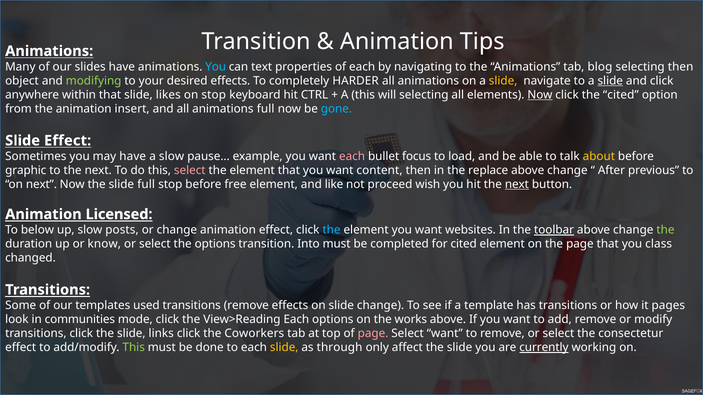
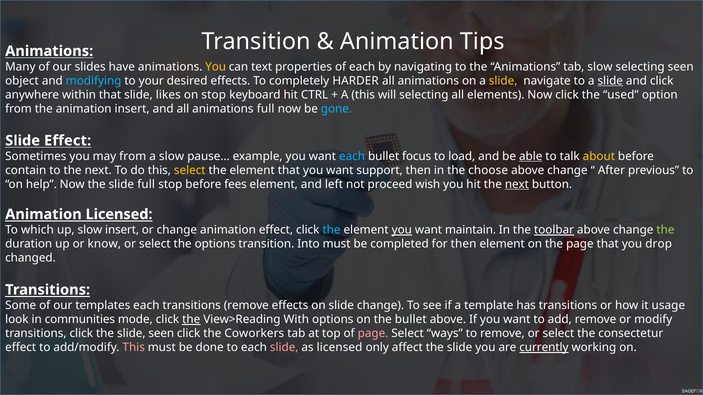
You at (216, 67) colour: light blue -> yellow
tab blog: blog -> slow
selecting then: then -> seen
modifying colour: light green -> light blue
Now at (540, 95) underline: present -> none
the cited: cited -> used
may have: have -> from
each at (352, 156) colour: pink -> light blue
able underline: none -> present
graphic: graphic -> contain
select at (190, 170) colour: pink -> yellow
content: content -> support
replace: replace -> choose
on next: next -> help
free: free -> fees
like: like -> left
below: below -> which
slow posts: posts -> insert
you at (402, 230) underline: none -> present
websites: websites -> maintain
for cited: cited -> then
class: class -> drop
templates used: used -> each
pages: pages -> usage
the at (191, 320) underline: none -> present
View>Reading Each: Each -> With
the works: works -> bullet
slide links: links -> seen
Select want: want -> ways
This at (134, 348) colour: light green -> pink
slide at (284, 348) colour: yellow -> pink
as through: through -> licensed
